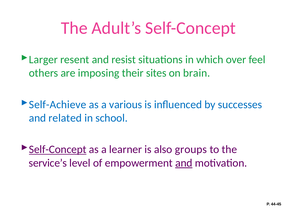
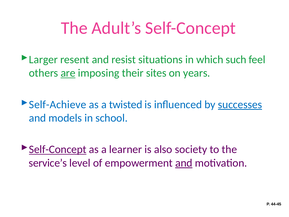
over: over -> such
are underline: none -> present
brain: brain -> years
various: various -> twisted
successes underline: none -> present
related: related -> models
groups: groups -> society
